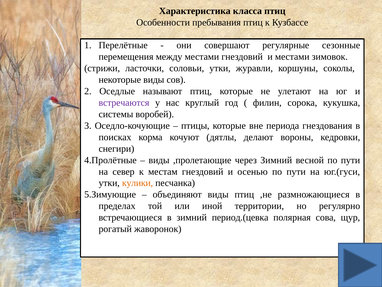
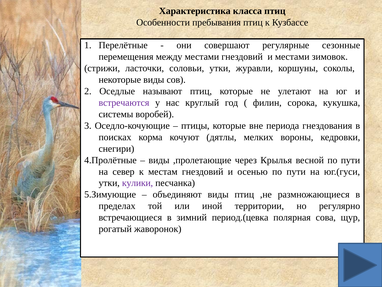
делают: делают -> мелких
через Зимний: Зимний -> Крылья
кулики colour: orange -> purple
